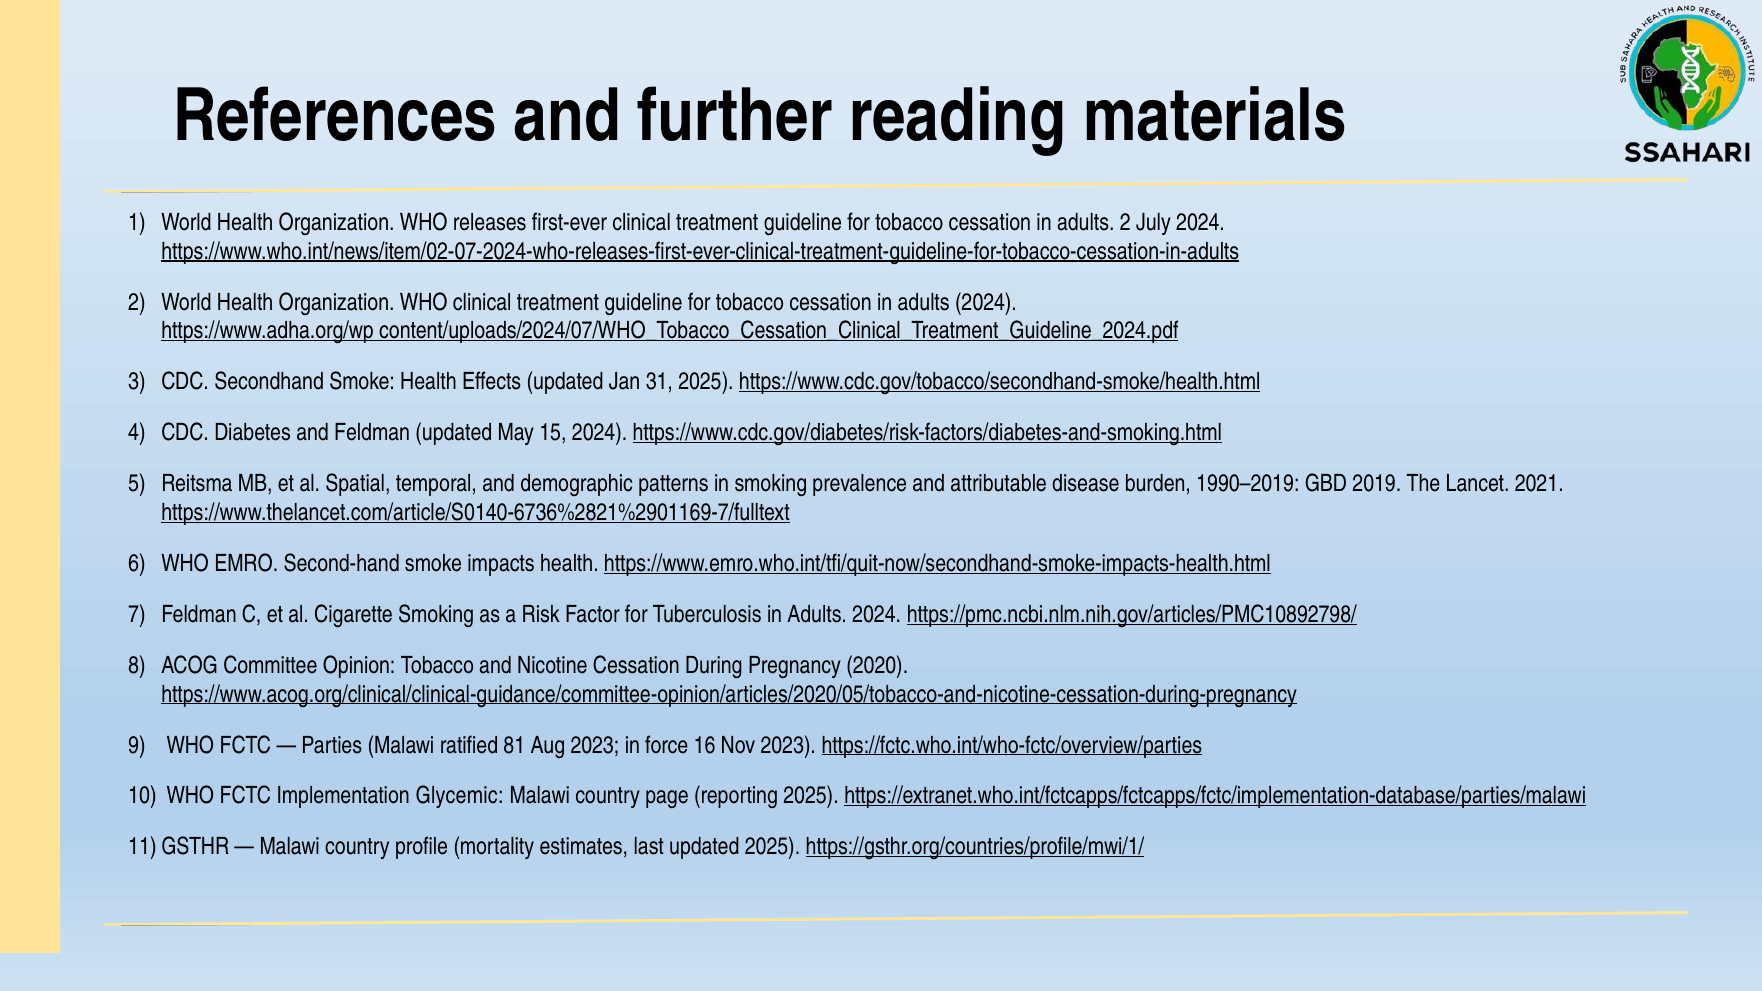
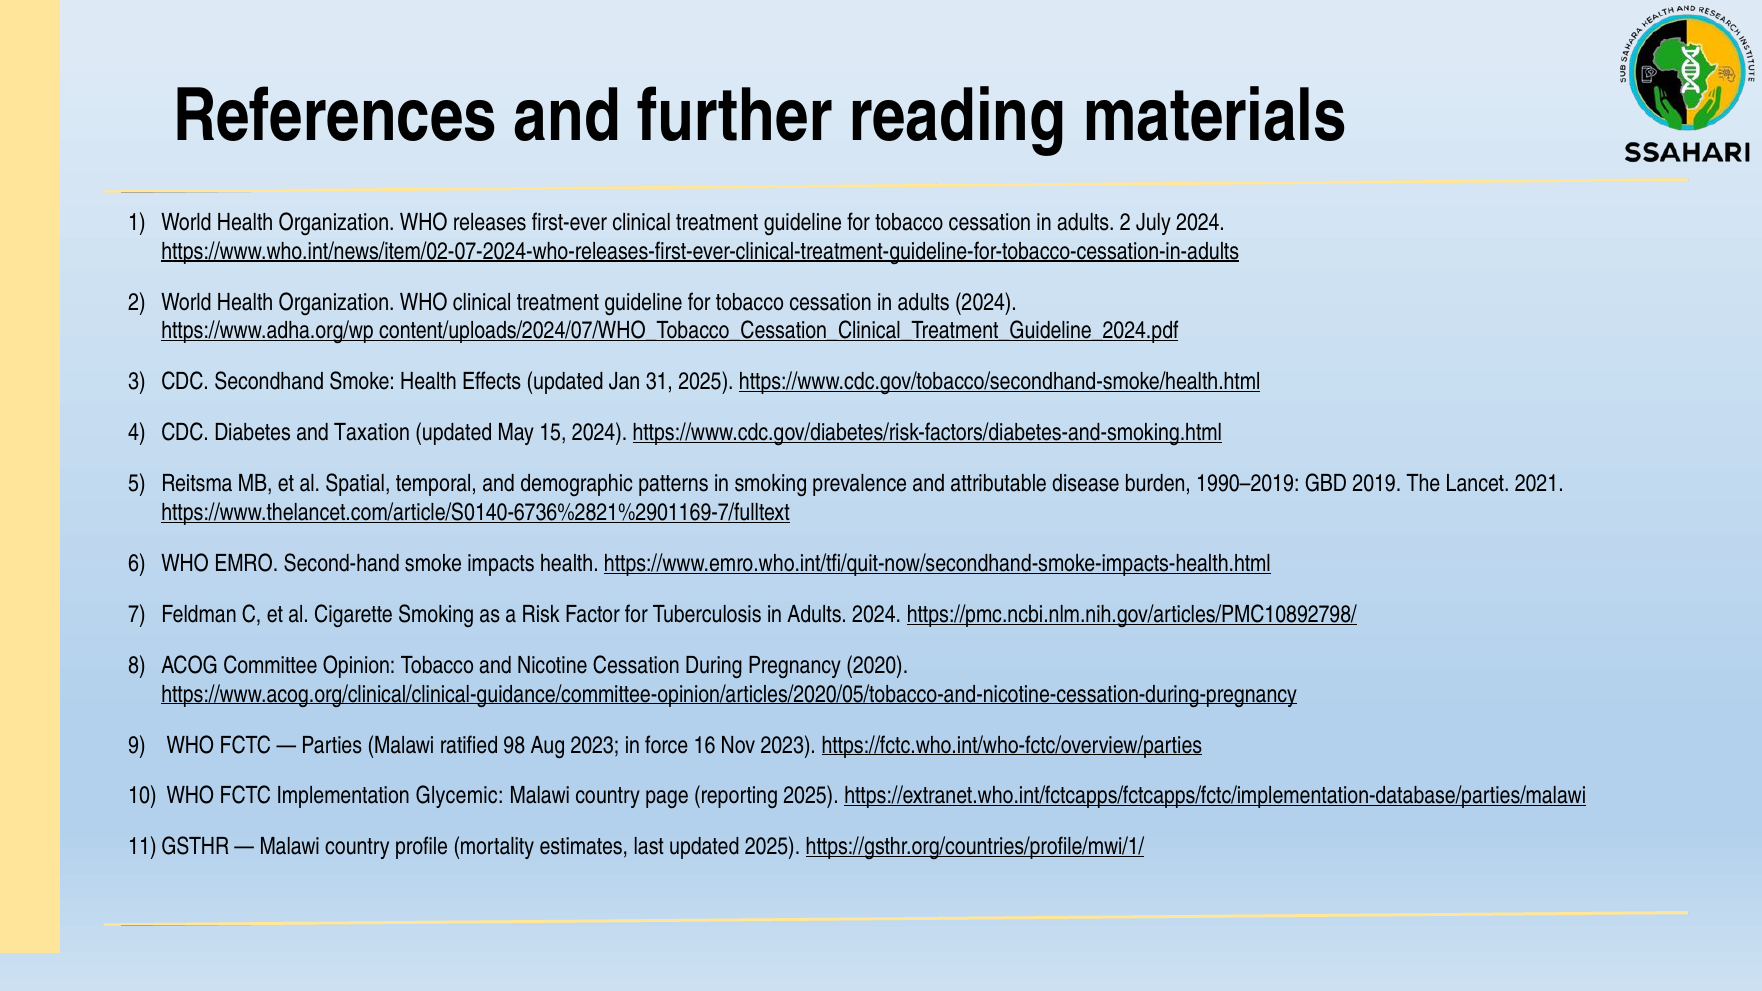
and Feldman: Feldman -> Taxation
81: 81 -> 98
